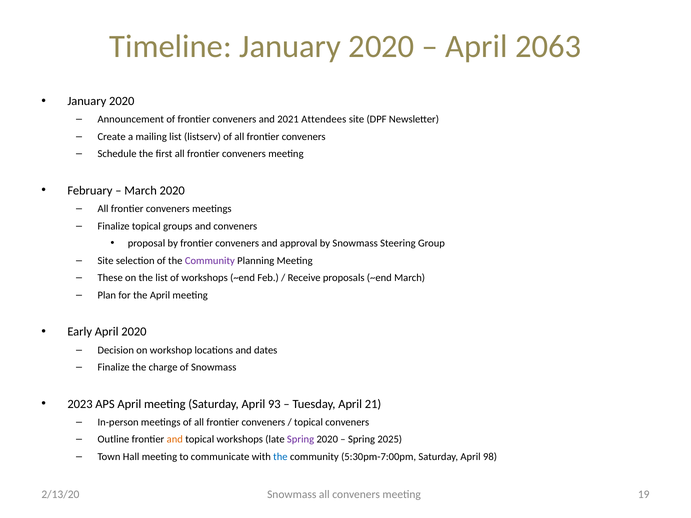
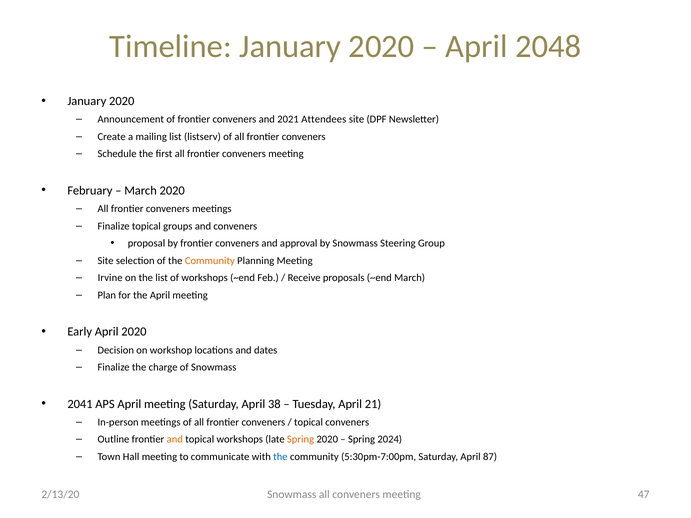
2063: 2063 -> 2048
Community at (210, 261) colour: purple -> orange
These: These -> Irvine
2023: 2023 -> 2041
93: 93 -> 38
Spring at (301, 440) colour: purple -> orange
2025: 2025 -> 2024
98: 98 -> 87
19: 19 -> 47
